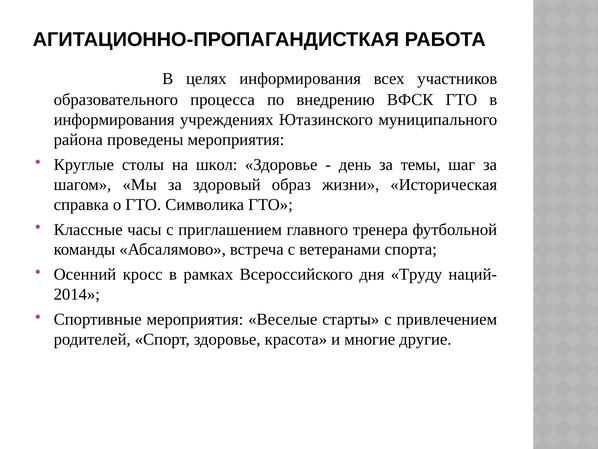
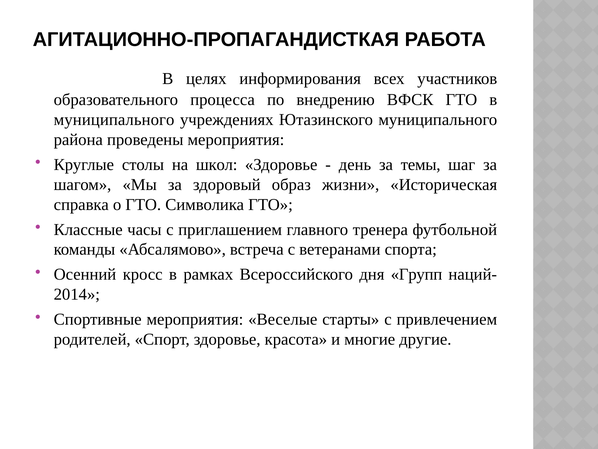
информирования at (114, 119): информирования -> муниципального
Труду: Труду -> Групп
